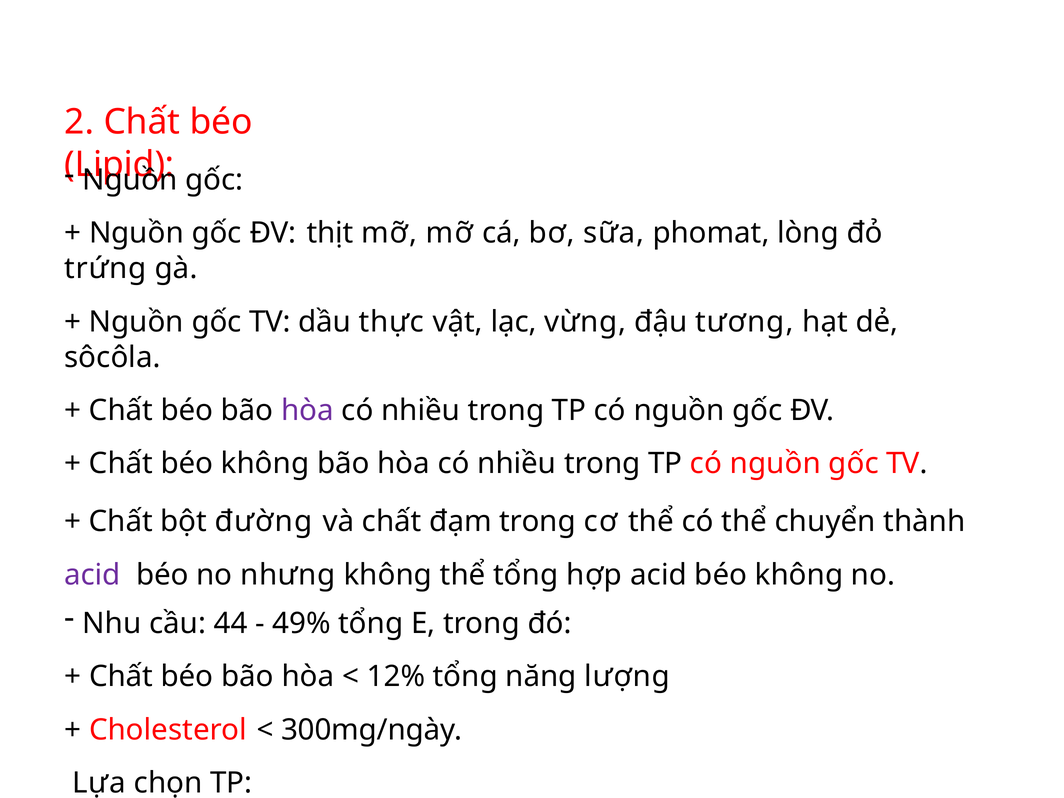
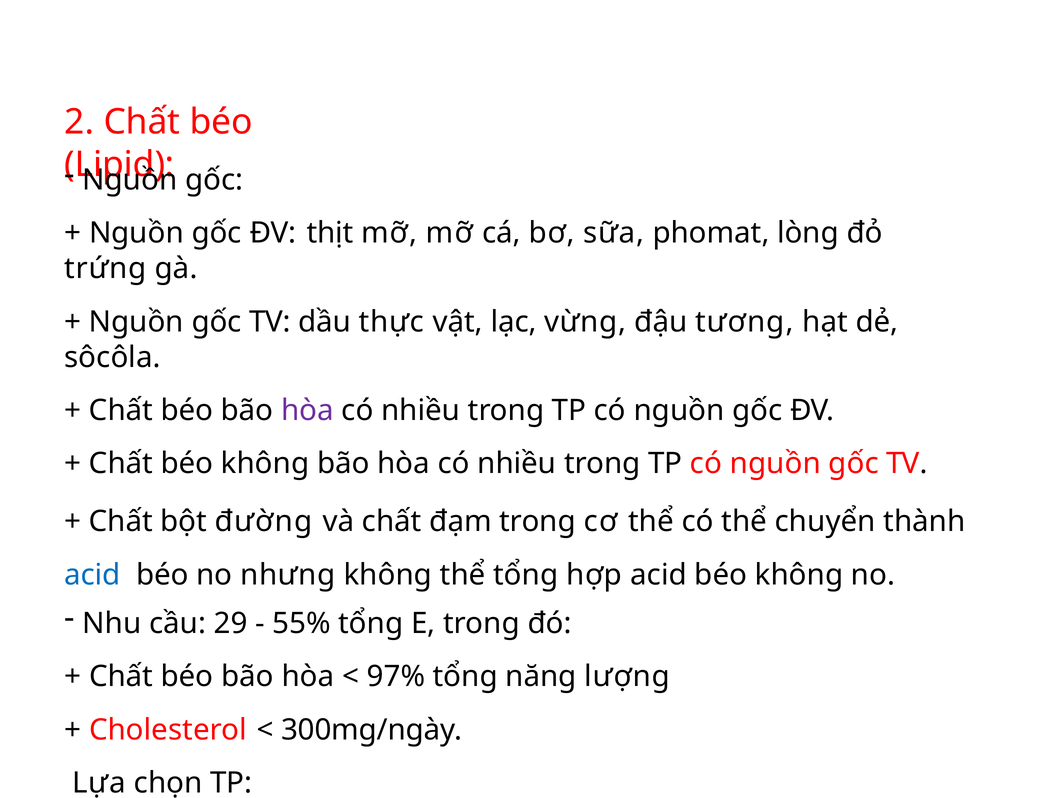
acid at (93, 575) colour: purple -> blue
44: 44 -> 29
49%: 49% -> 55%
12%: 12% -> 97%
